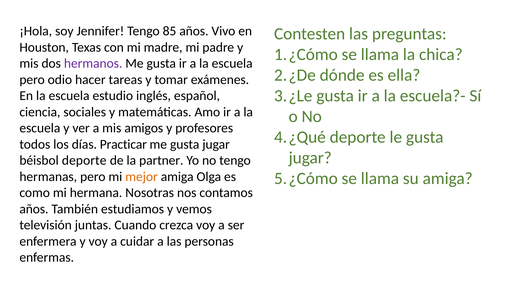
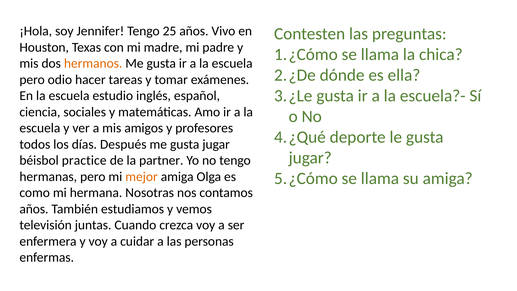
85: 85 -> 25
hermanos colour: purple -> orange
Practicar: Practicar -> Después
béisbol deporte: deporte -> practice
